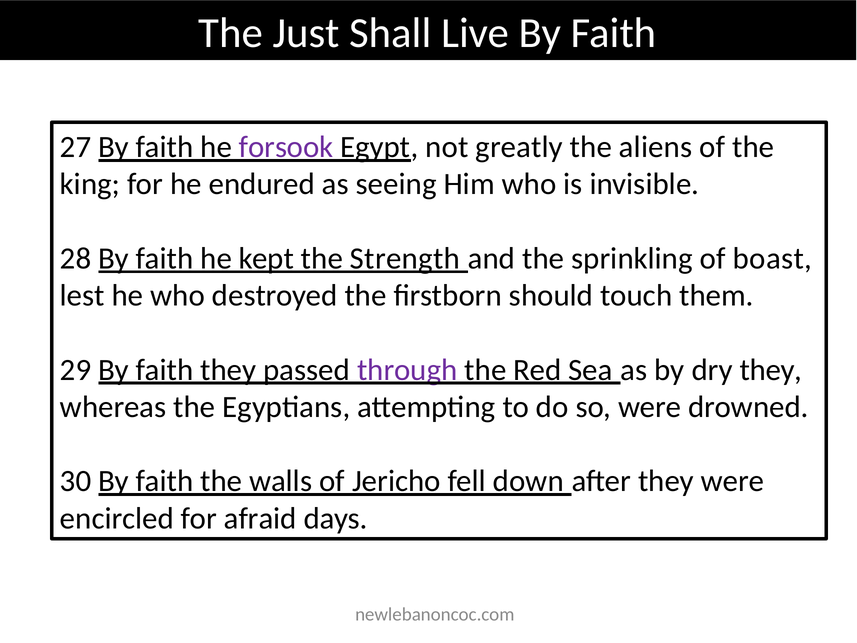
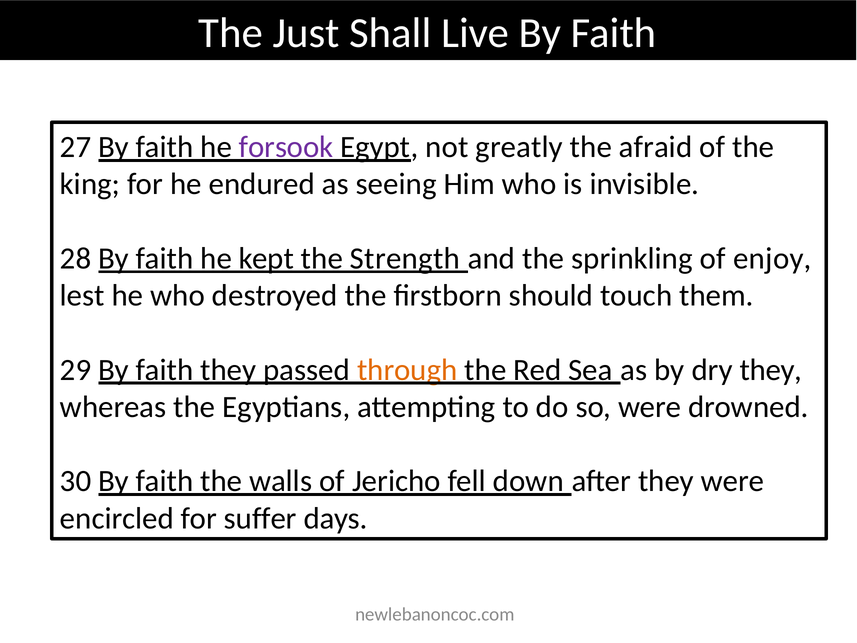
aliens: aliens -> afraid
boast: boast -> enjoy
through colour: purple -> orange
afraid: afraid -> suffer
